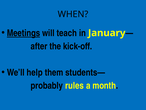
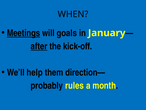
teach: teach -> goals
after underline: none -> present
students—: students— -> direction—
